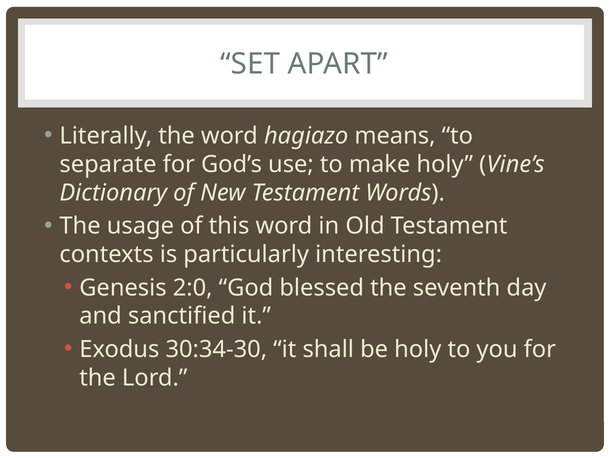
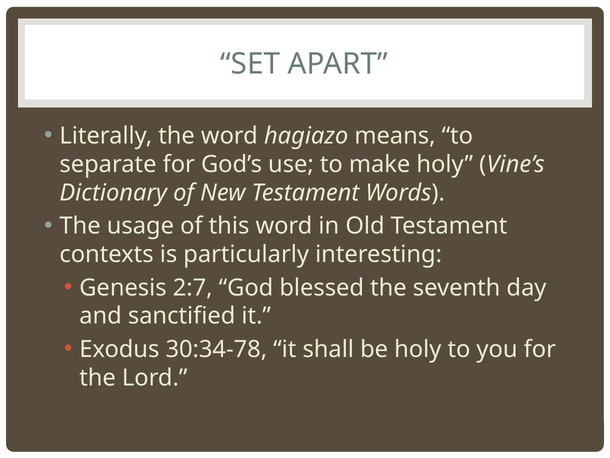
2:0: 2:0 -> 2:7
30:34-30: 30:34-30 -> 30:34-78
